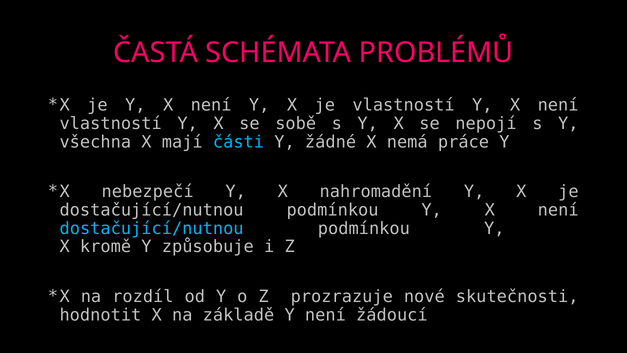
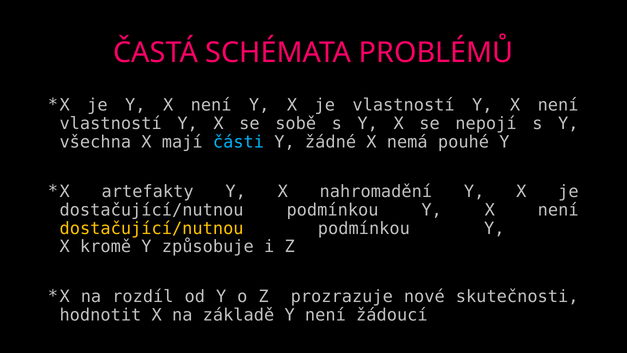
práce: práce -> pouhé
nebezpečí: nebezpečí -> artefakty
dostačující/nutnou at (152, 228) colour: light blue -> yellow
